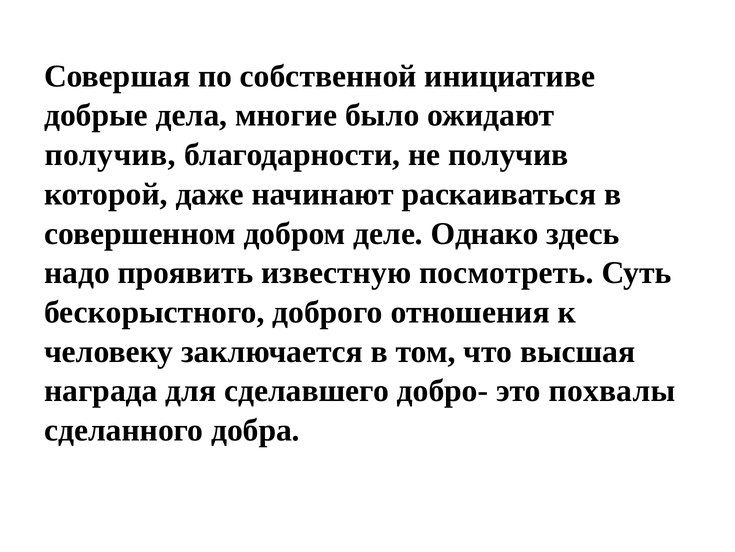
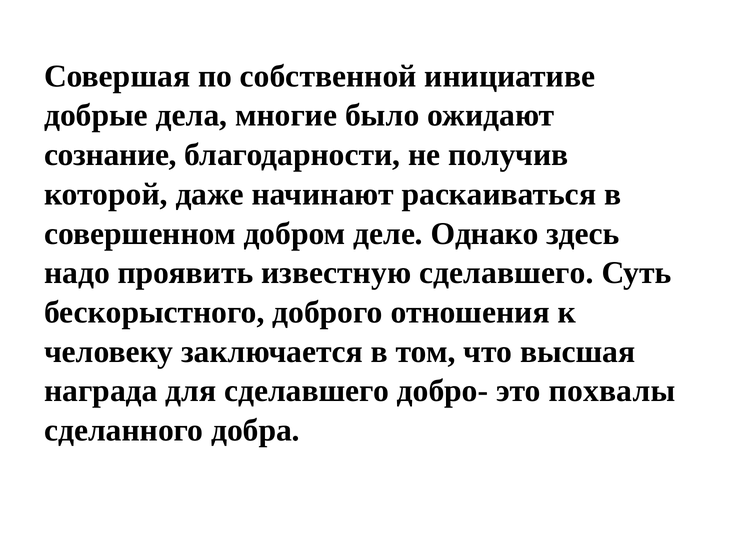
получив at (110, 155): получив -> сознание
известную посмотреть: посмотреть -> сделавшего
